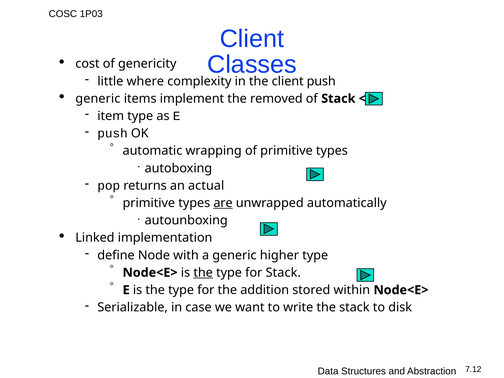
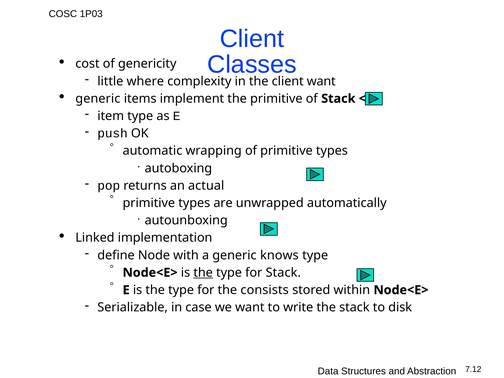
client push: push -> want
the removed: removed -> primitive
are underline: present -> none
higher: higher -> knows
addition: addition -> consists
